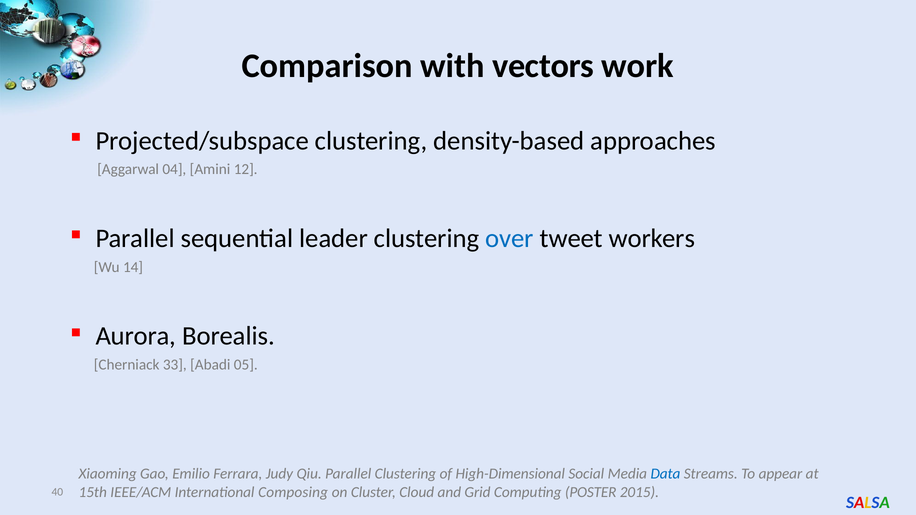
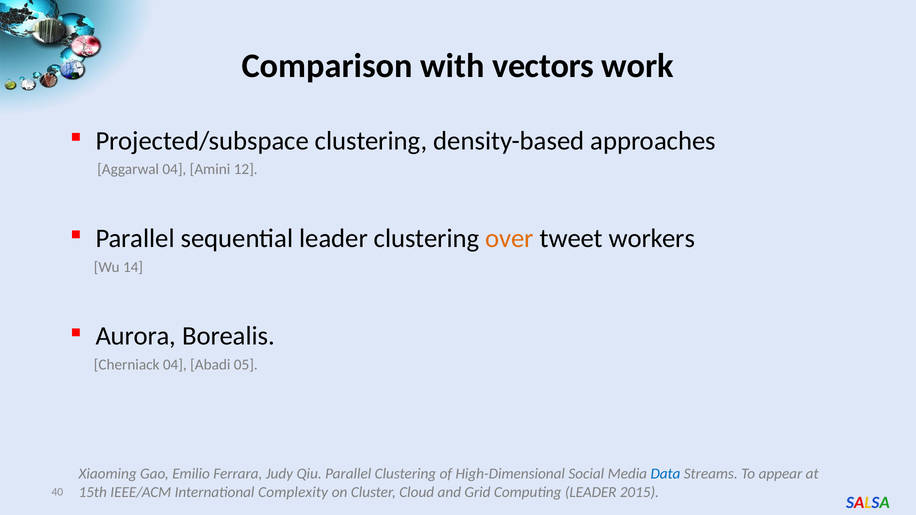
over colour: blue -> orange
Cherniack 33: 33 -> 04
Composing: Composing -> Complexity
Computing POSTER: POSTER -> LEADER
